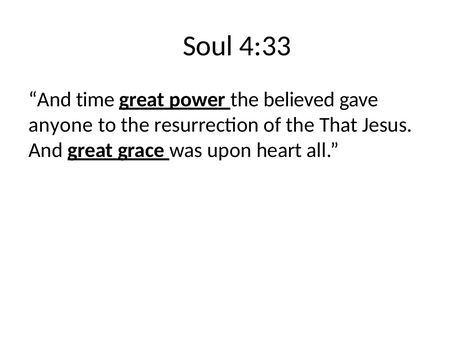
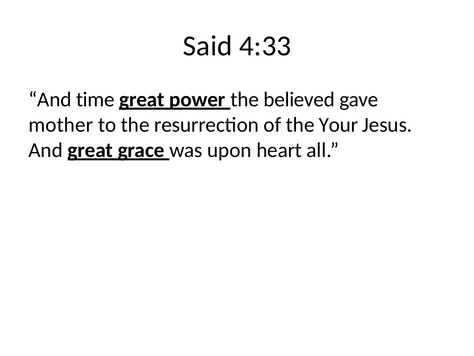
Soul: Soul -> Said
anyone: anyone -> mother
That: That -> Your
